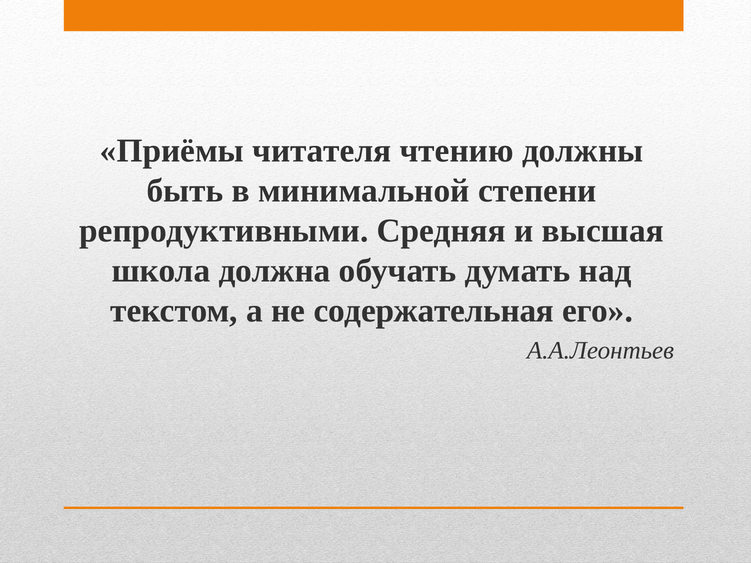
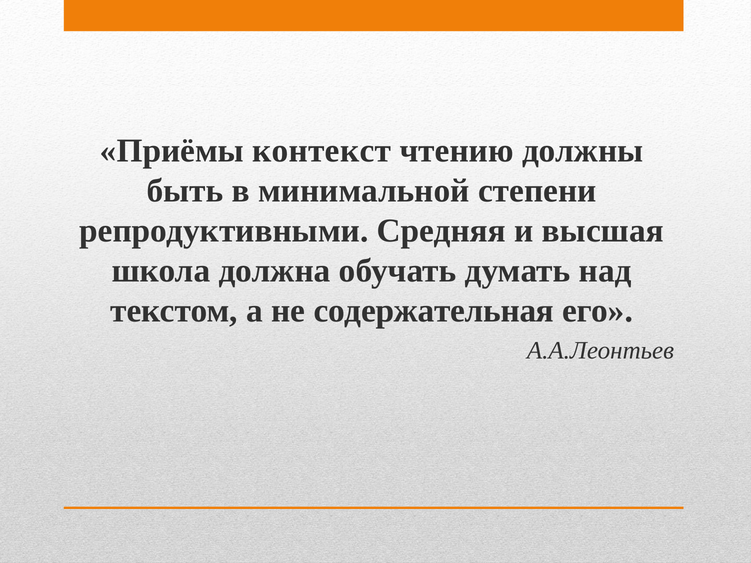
читателя: читателя -> контекст
